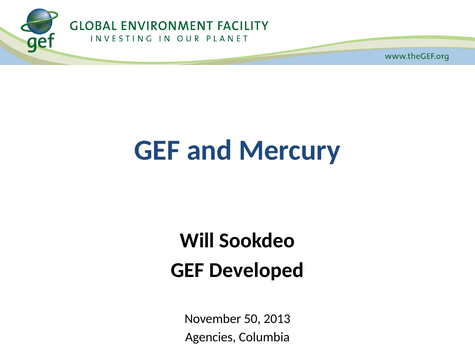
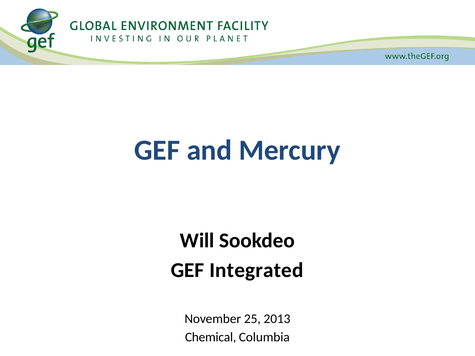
Developed: Developed -> Integrated
50: 50 -> 25
Agencies: Agencies -> Chemical
